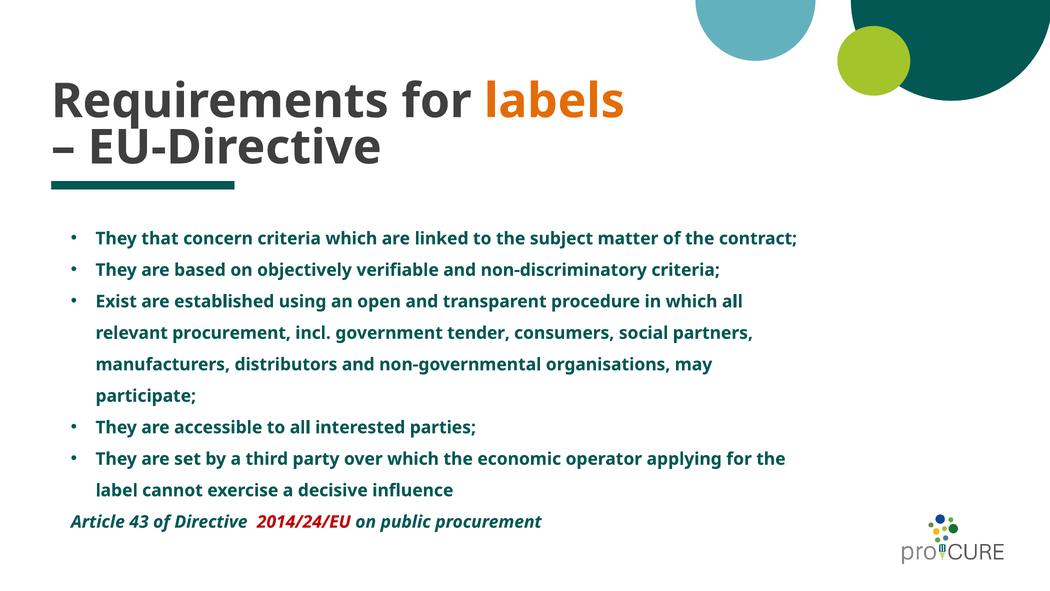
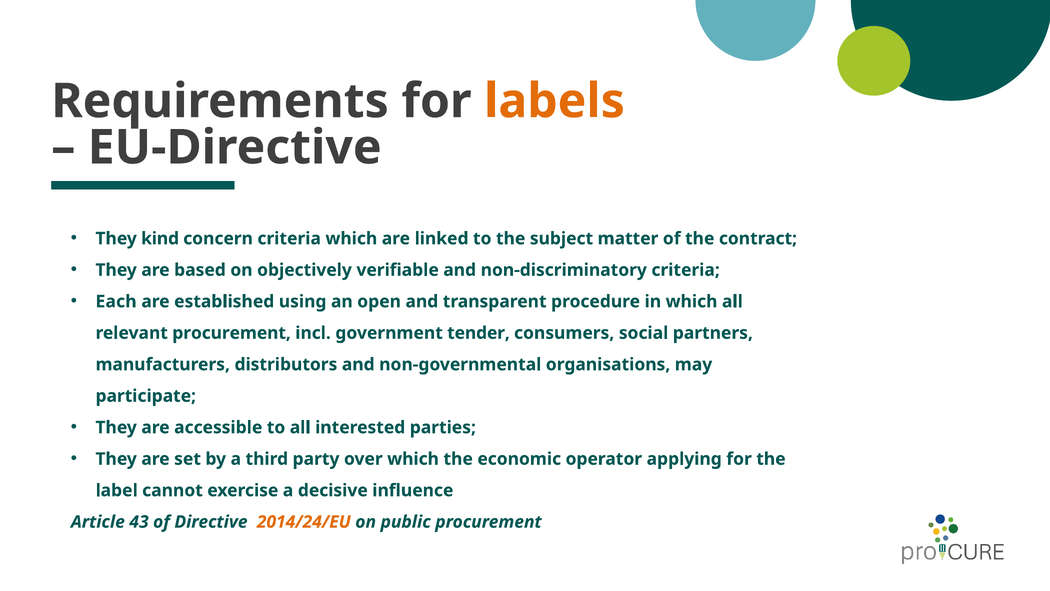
that: that -> kind
Exist: Exist -> Each
2014/24/EU colour: red -> orange
